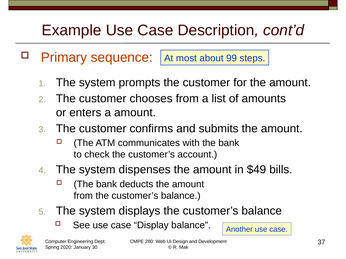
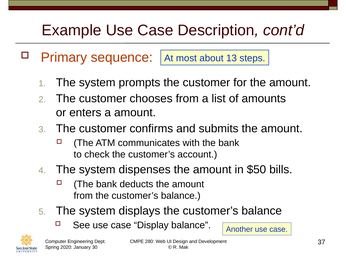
99: 99 -> 13
$49: $49 -> $50
